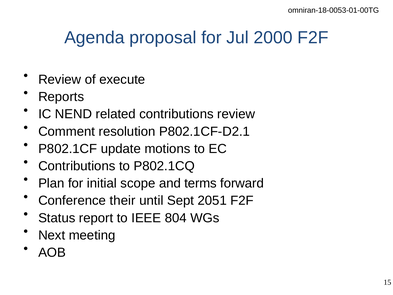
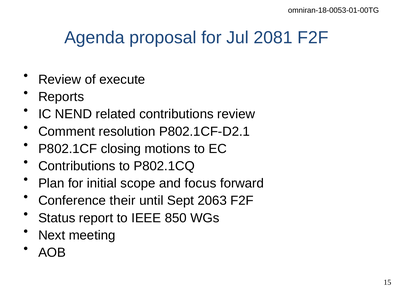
2000: 2000 -> 2081
update: update -> closing
terms: terms -> focus
2051: 2051 -> 2063
804: 804 -> 850
